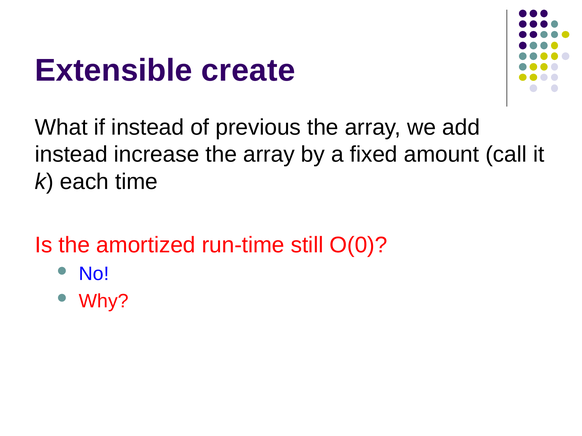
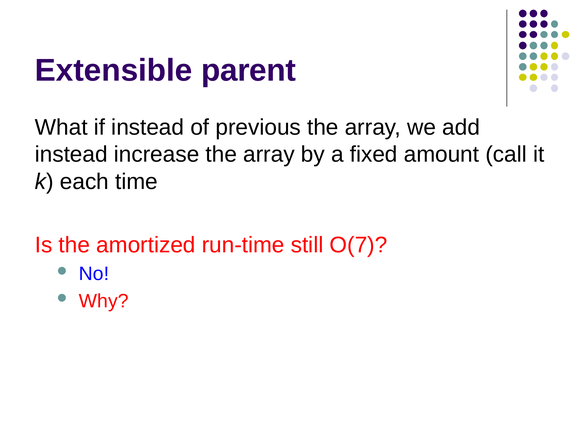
create: create -> parent
O(0: O(0 -> O(7
